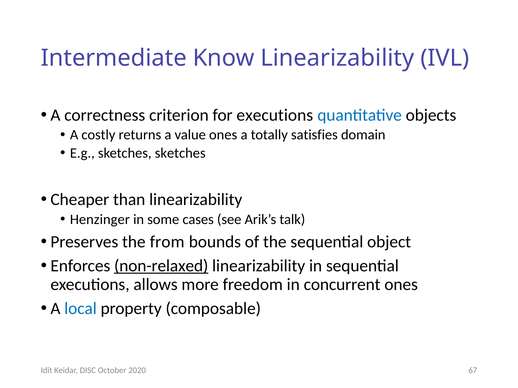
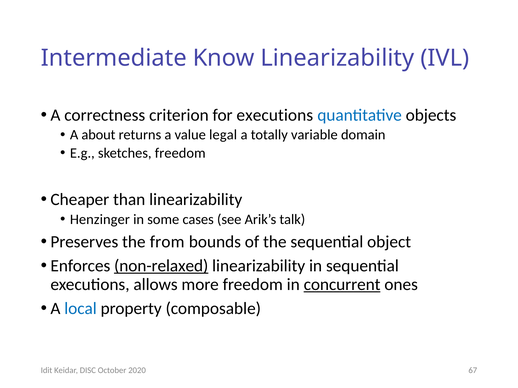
costly: costly -> about
value ones: ones -> legal
satisfies: satisfies -> variable
sketches sketches: sketches -> freedom
concurrent underline: none -> present
